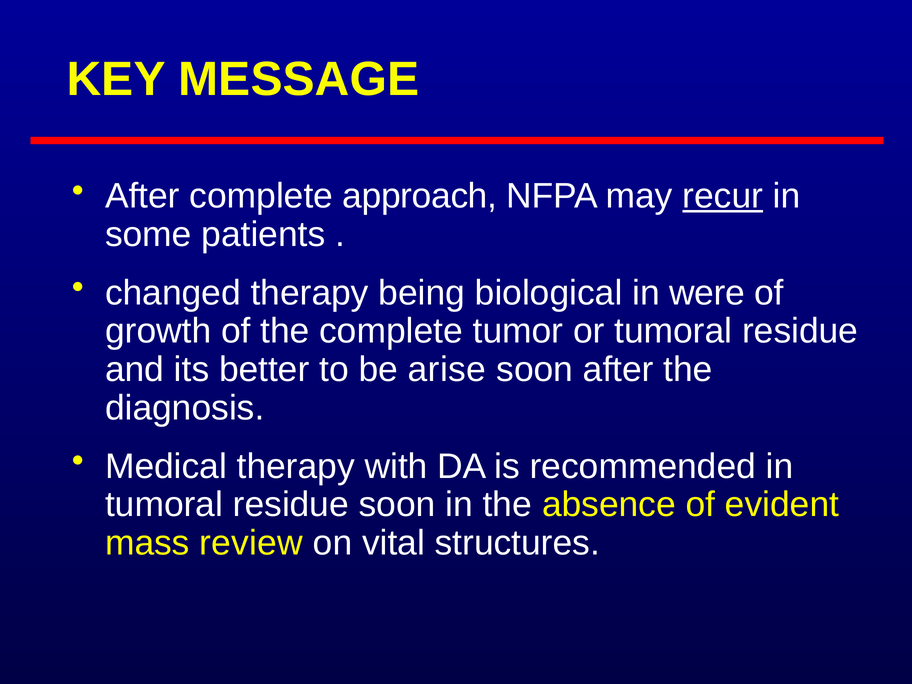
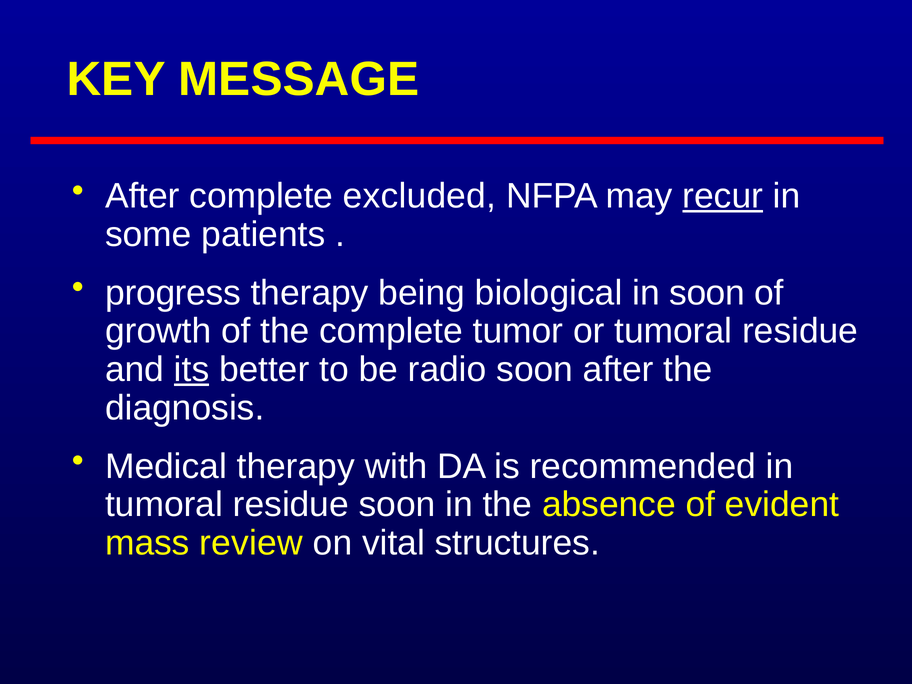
approach: approach -> excluded
changed: changed -> progress
in were: were -> soon
its underline: none -> present
arise: arise -> radio
